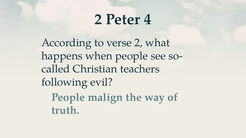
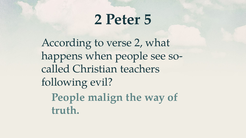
4: 4 -> 5
